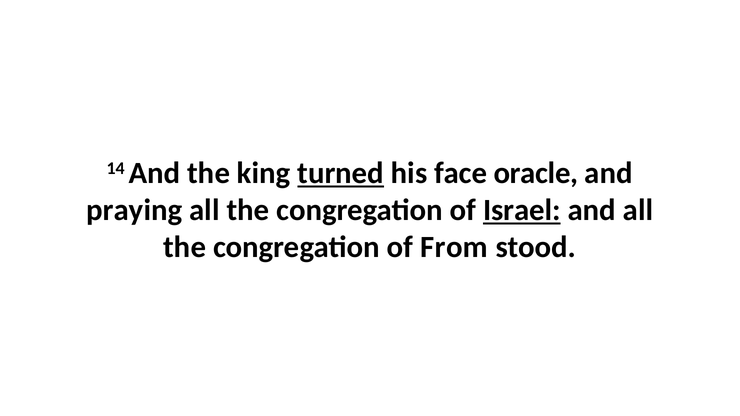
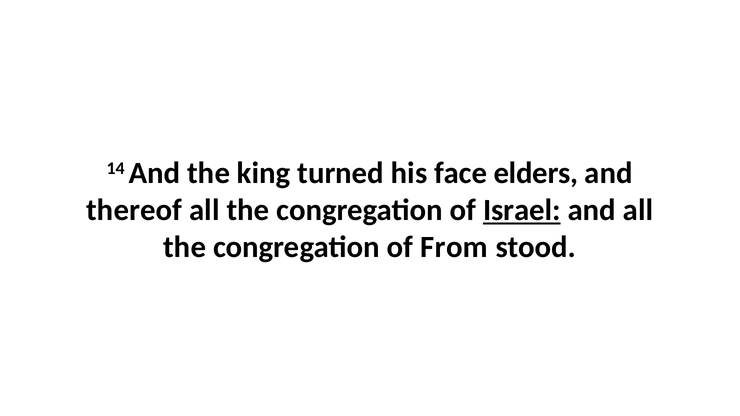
turned underline: present -> none
oracle: oracle -> elders
praying: praying -> thereof
